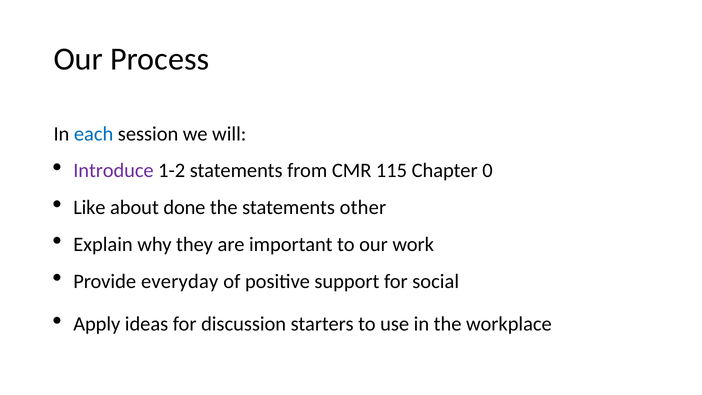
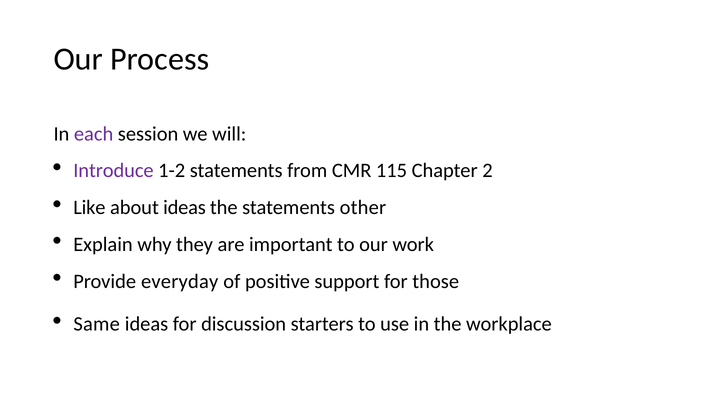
each colour: blue -> purple
0: 0 -> 2
about done: done -> ideas
social: social -> those
Apply: Apply -> Same
